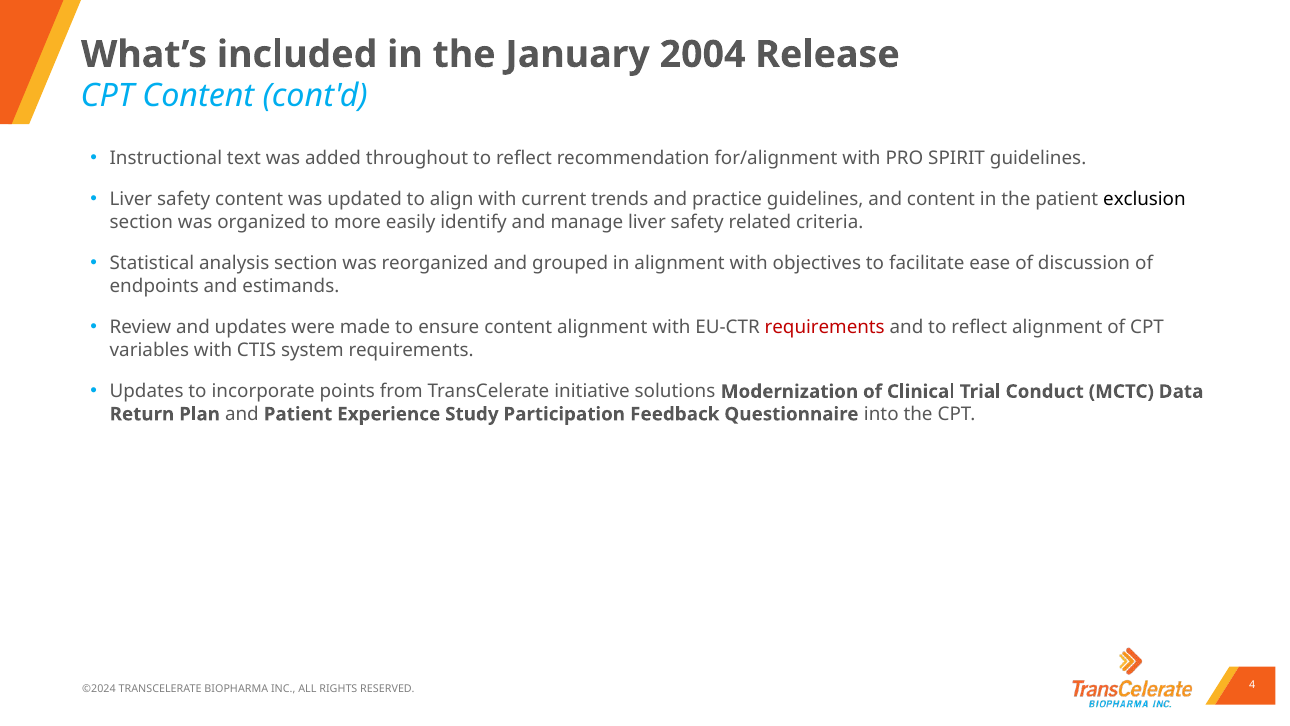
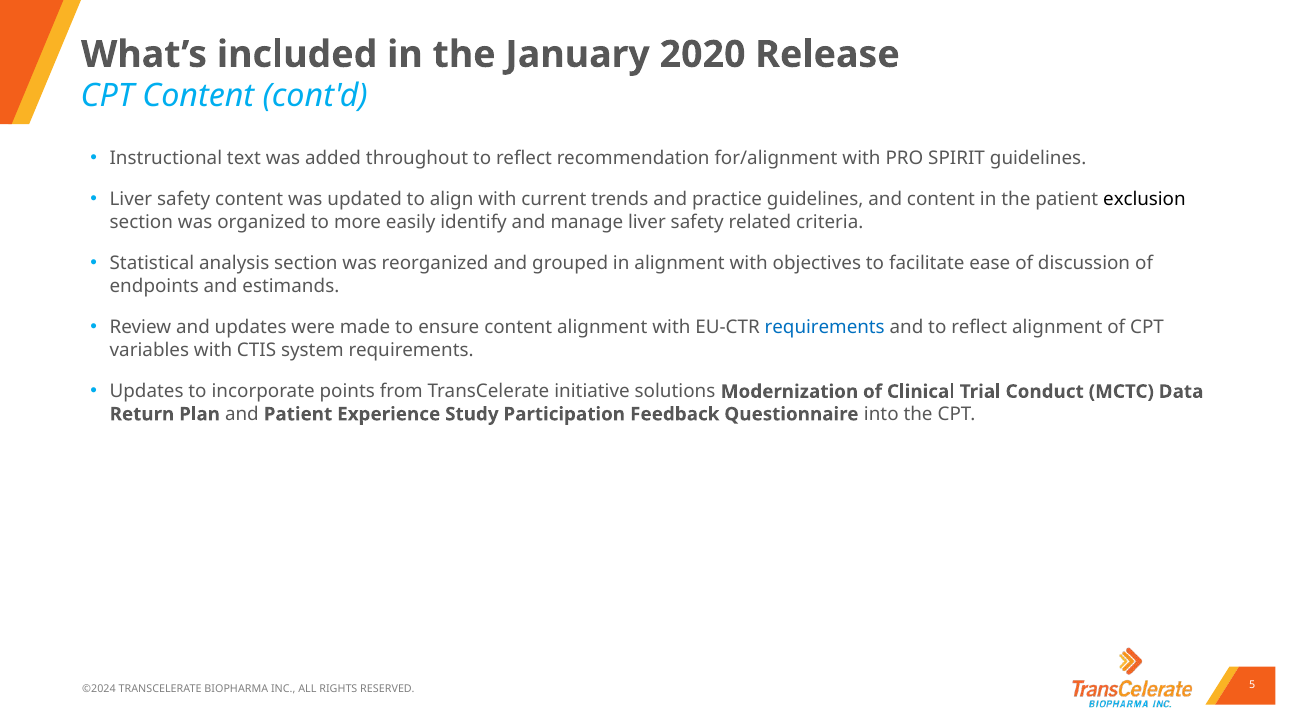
2004: 2004 -> 2020
requirements at (825, 327) colour: red -> blue
4: 4 -> 5
